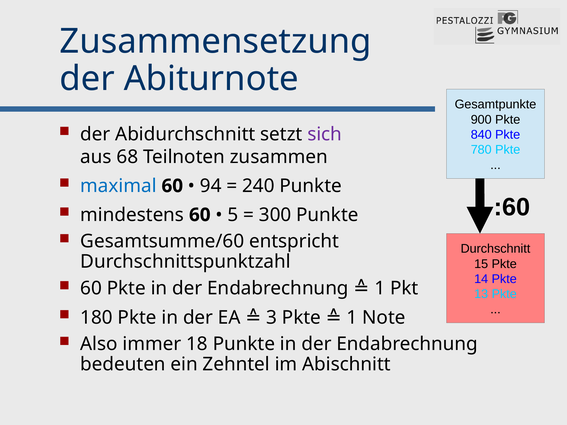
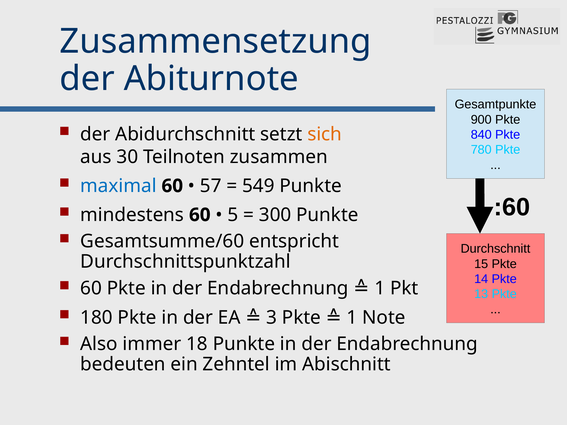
sich colour: purple -> orange
68: 68 -> 30
94: 94 -> 57
240: 240 -> 549
